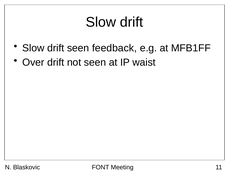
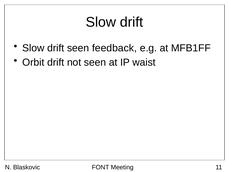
Over: Over -> Orbit
